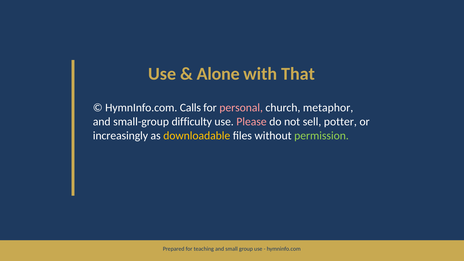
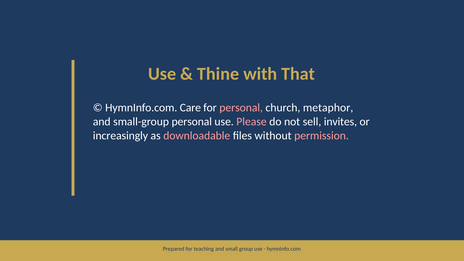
Alone: Alone -> Thine
Calls: Calls -> Care
small-group difficulty: difficulty -> personal
potter: potter -> invites
downloadable colour: yellow -> pink
permission colour: light green -> pink
